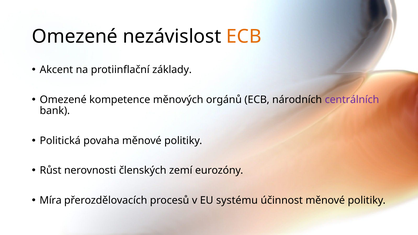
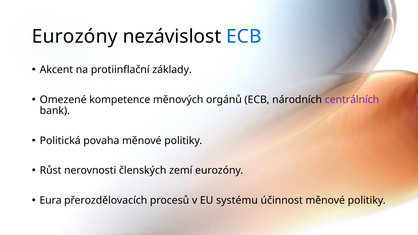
Omezené at (75, 37): Omezené -> Eurozóny
ECB at (244, 37) colour: orange -> blue
Míra: Míra -> Eura
